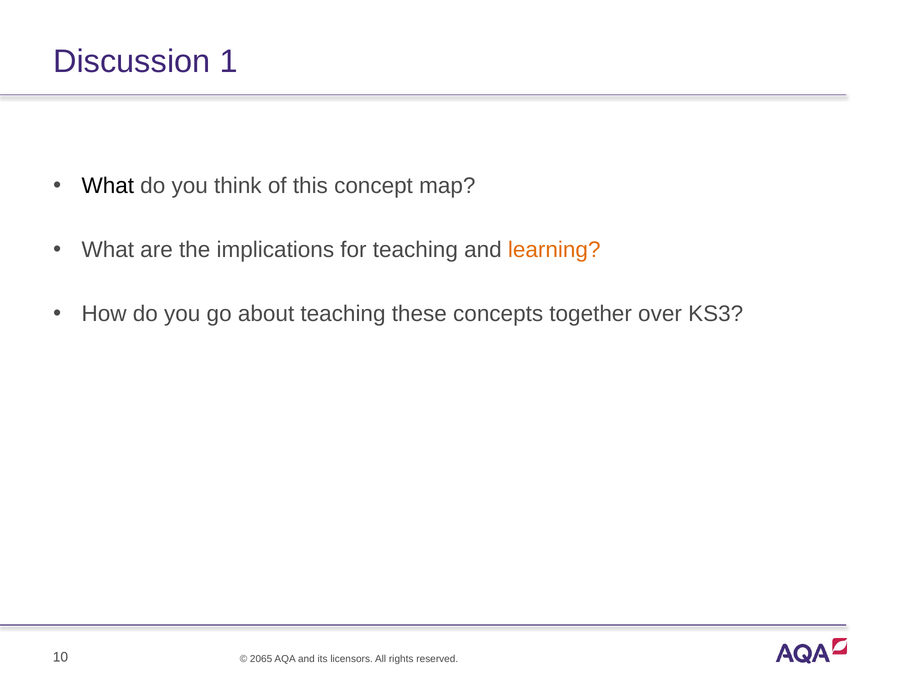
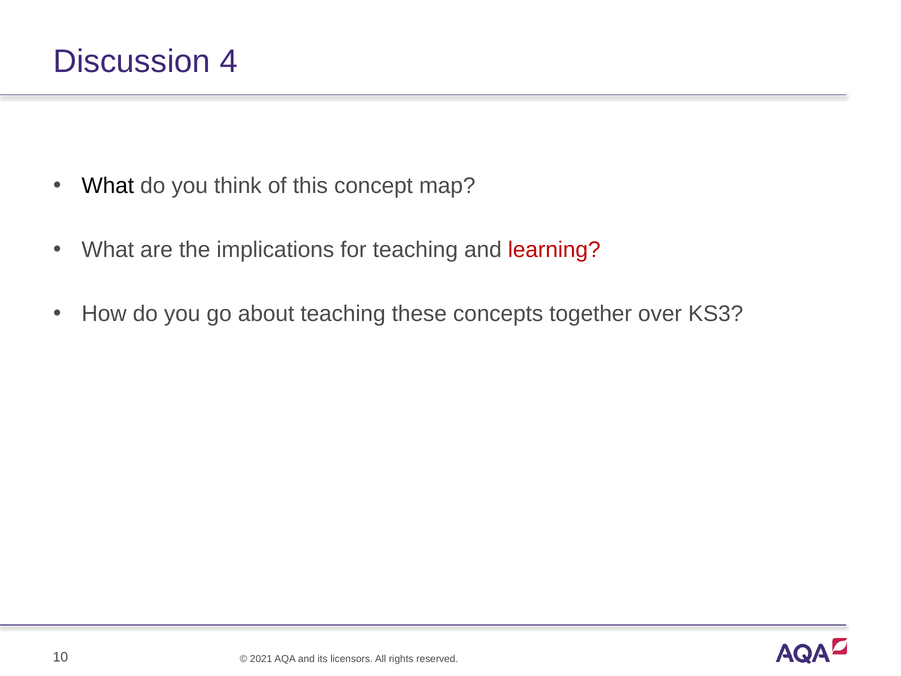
1: 1 -> 4
learning colour: orange -> red
2065: 2065 -> 2021
